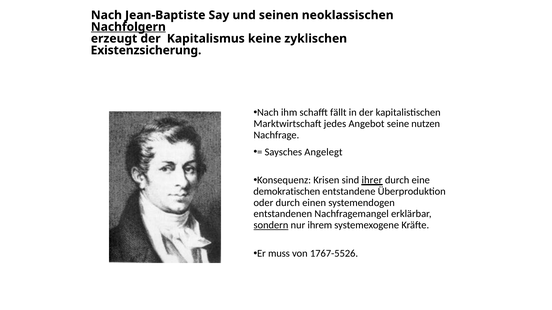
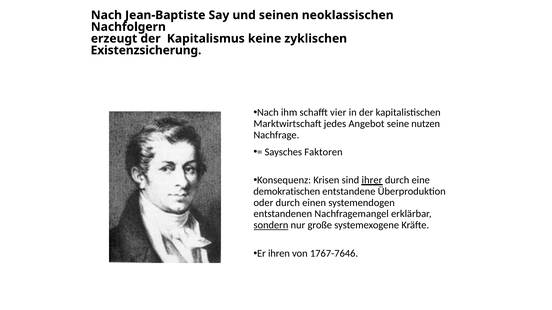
Nachfolgern underline: present -> none
fällt: fällt -> vier
Angelegt: Angelegt -> Faktoren
ihrem: ihrem -> große
muss: muss -> ihren
1767-5526: 1767-5526 -> 1767-7646
